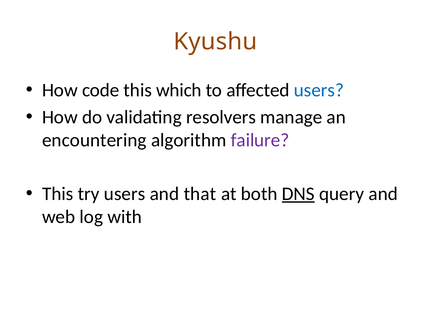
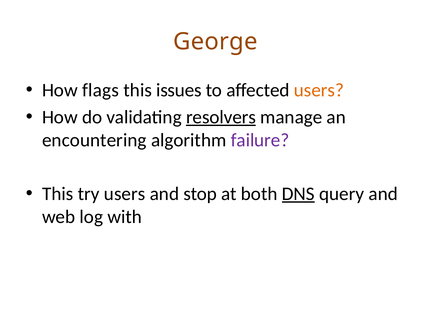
Kyushu: Kyushu -> George
code: code -> flags
which: which -> issues
users at (319, 90) colour: blue -> orange
resolvers underline: none -> present
that: that -> stop
